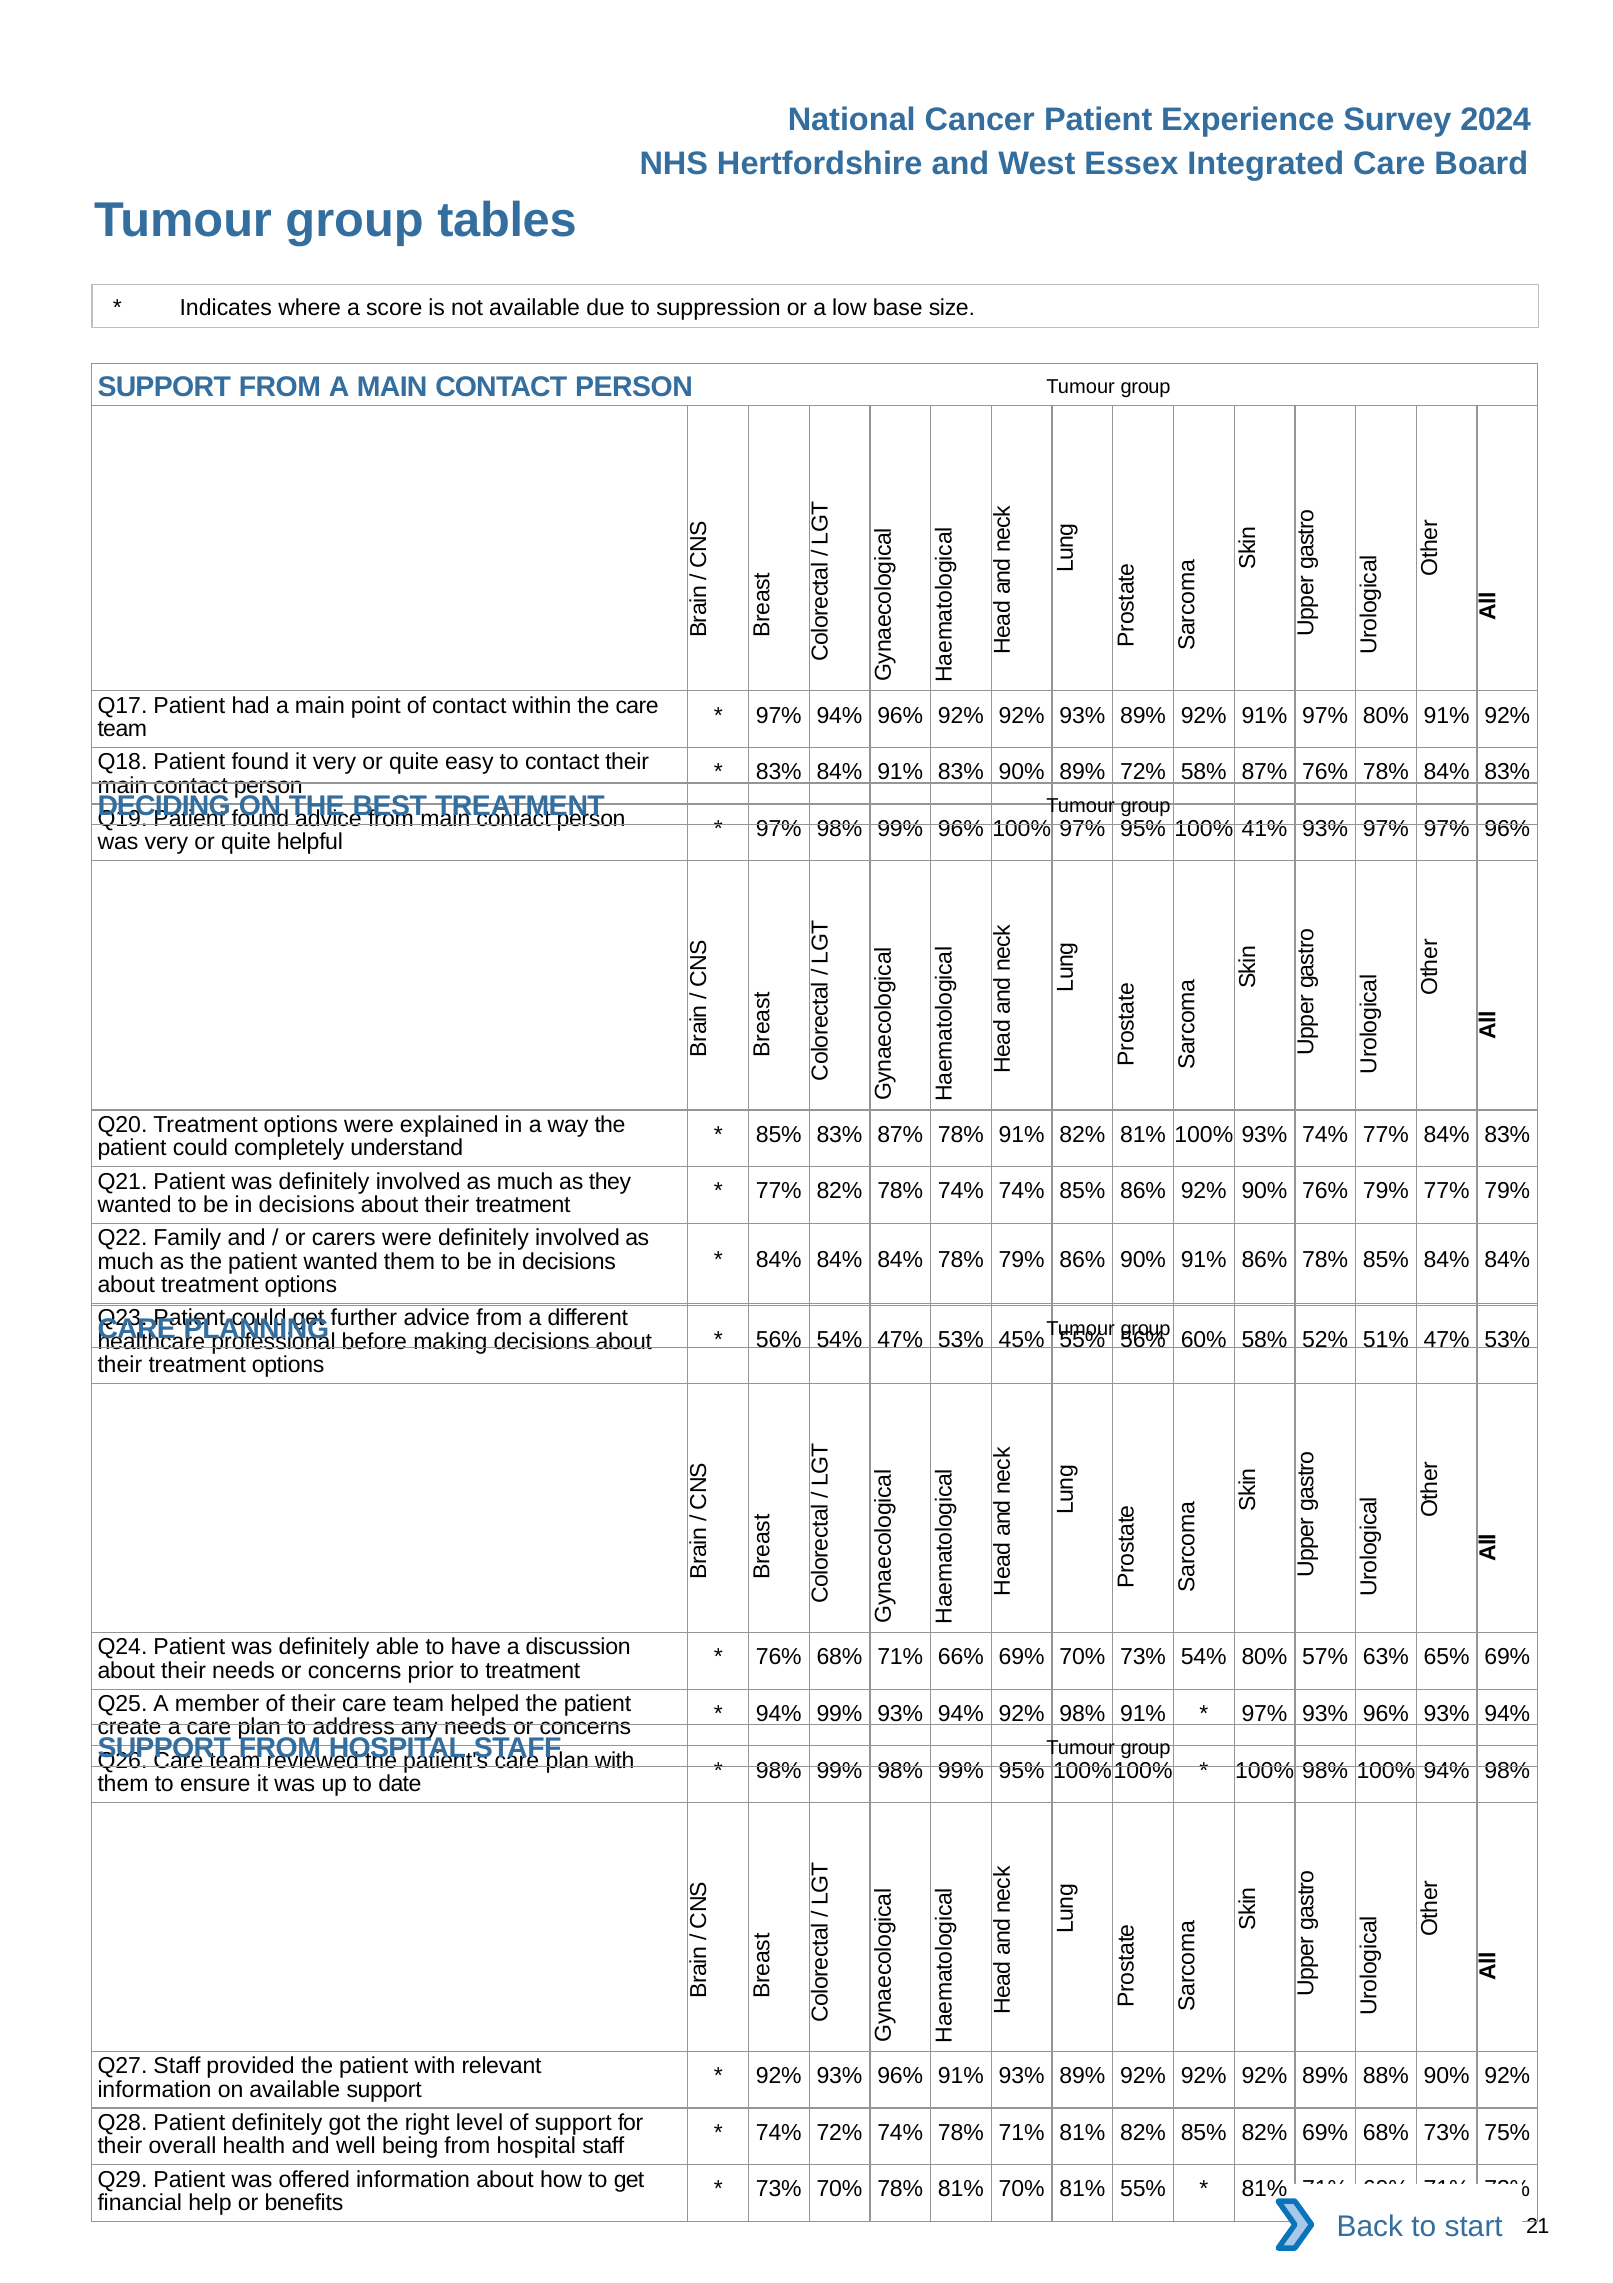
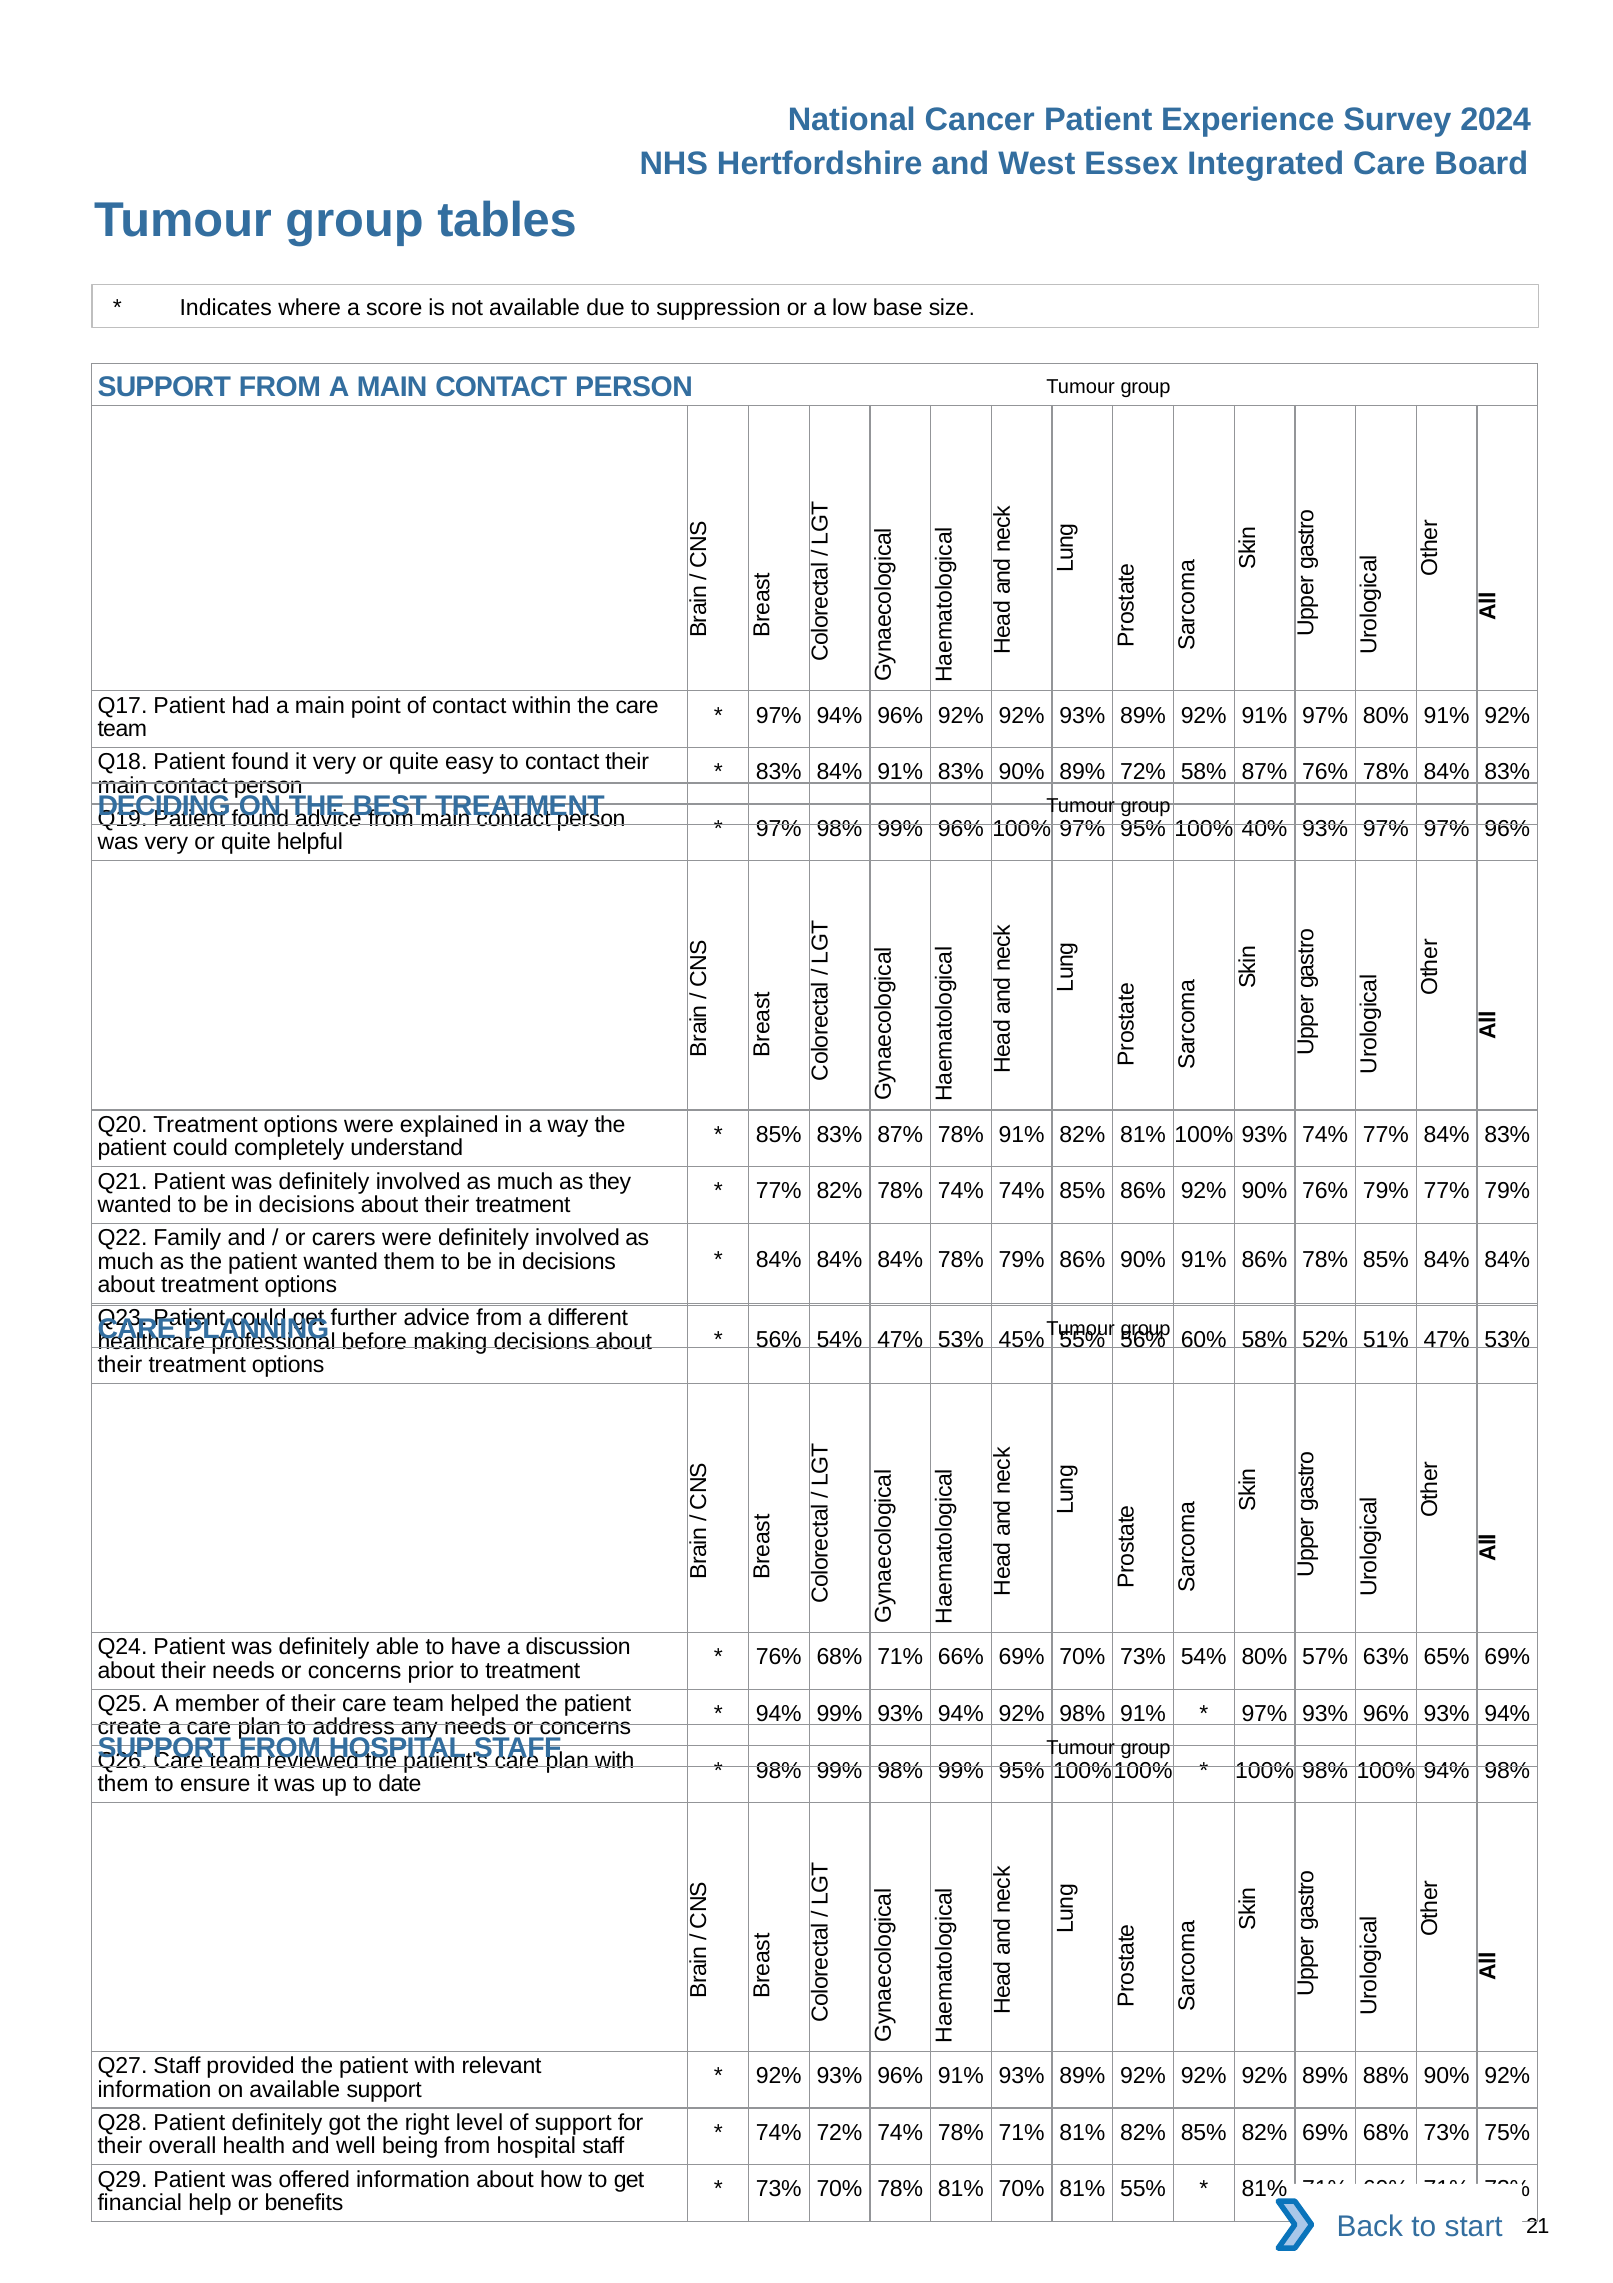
41%: 41% -> 40%
